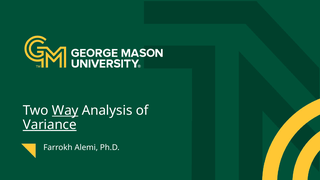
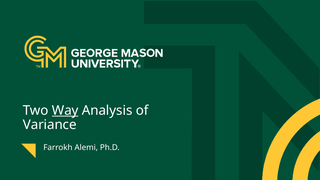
Variance underline: present -> none
